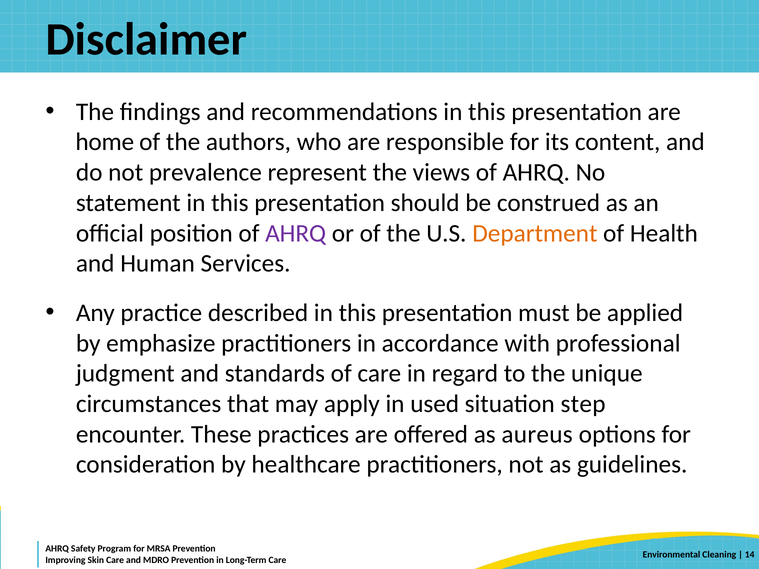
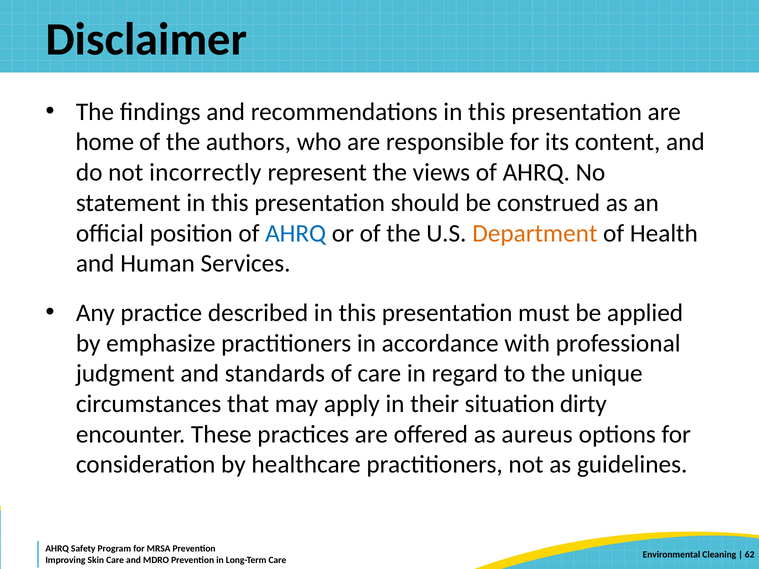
prevalence: prevalence -> incorrectly
AHRQ at (296, 233) colour: purple -> blue
used: used -> their
step: step -> dirty
14: 14 -> 62
